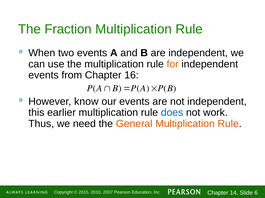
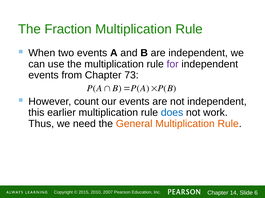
for colour: orange -> purple
16: 16 -> 73
know: know -> count
